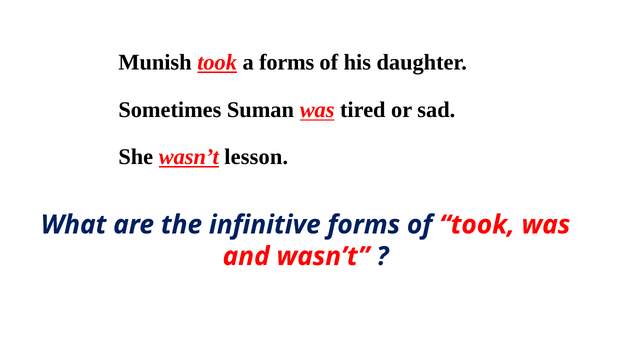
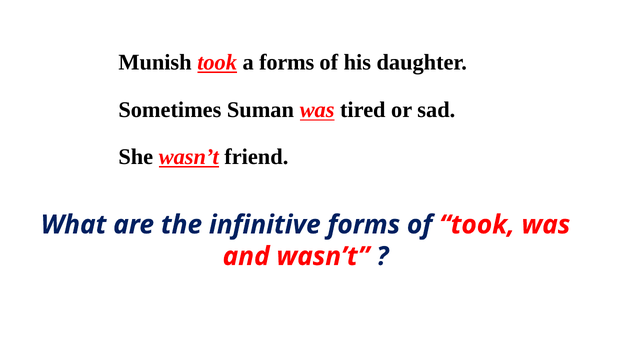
lesson: lesson -> friend
